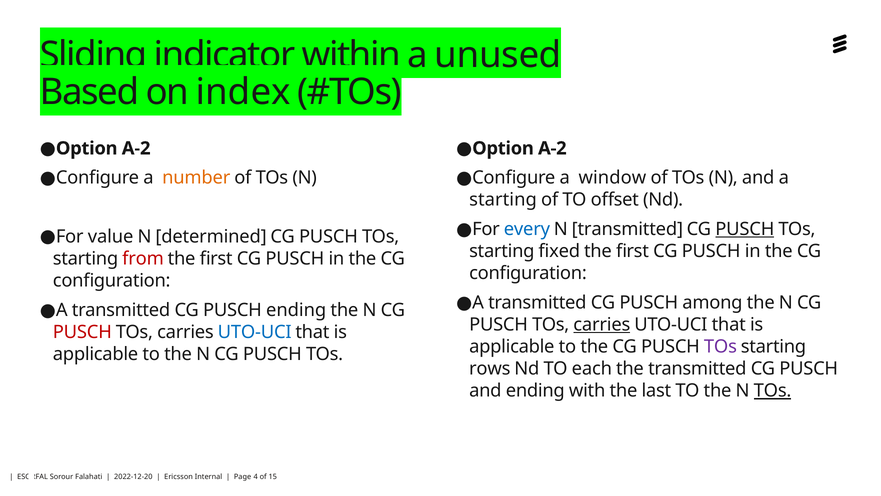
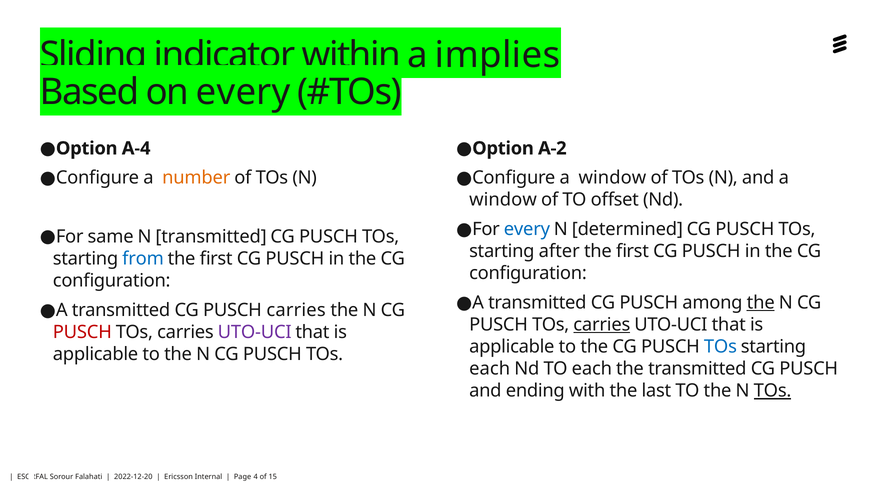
unused: unused -> implies
on index: index -> every
A-2 at (136, 148): A-2 -> A-4
starting at (503, 200): starting -> window
N transmitted: transmitted -> determined
PUSCH at (745, 229) underline: present -> none
value: value -> same
N determined: determined -> transmitted
fixed: fixed -> after
from colour: red -> blue
the at (761, 302) underline: none -> present
PUSCH ending: ending -> carries
UTO-UCI at (255, 332) colour: blue -> purple
TOs at (720, 346) colour: purple -> blue
rows at (490, 369): rows -> each
